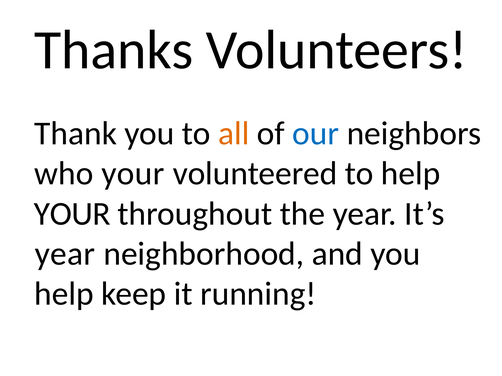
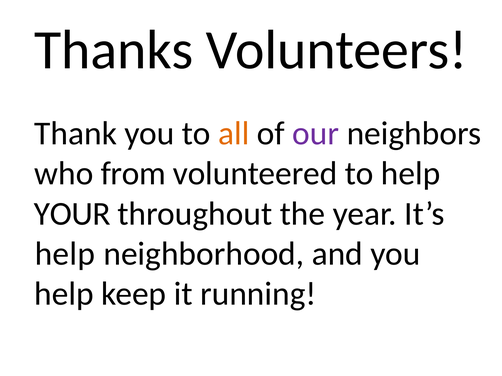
our colour: blue -> purple
who your: your -> from
year at (65, 254): year -> help
